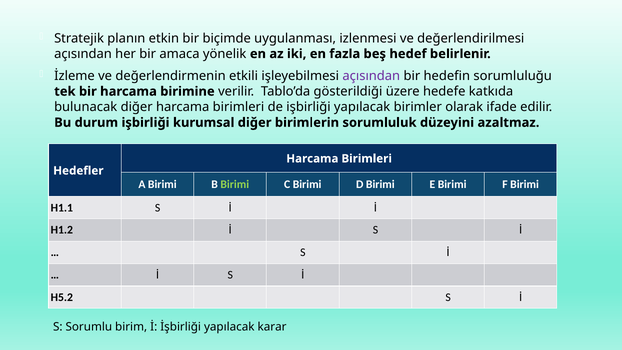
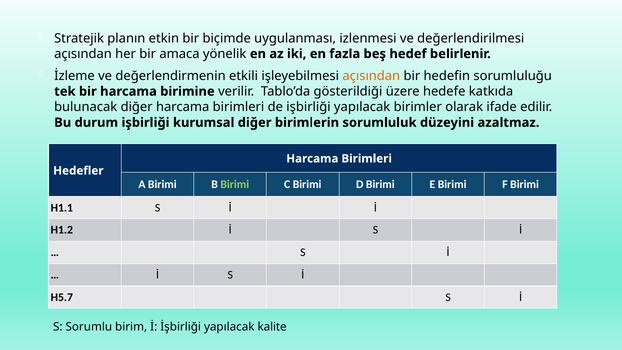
açısından at (371, 76) colour: purple -> orange
H5.2: H5.2 -> H5.7
karar: karar -> kalite
